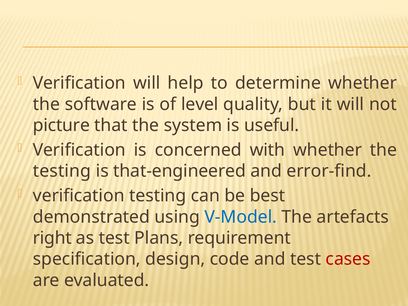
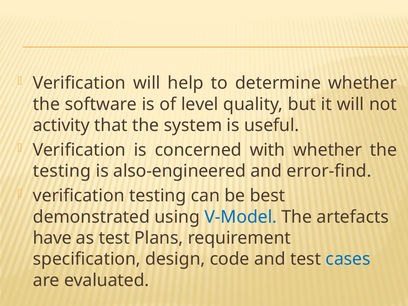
picture: picture -> activity
that-engineered: that-engineered -> also-engineered
right: right -> have
cases colour: red -> blue
